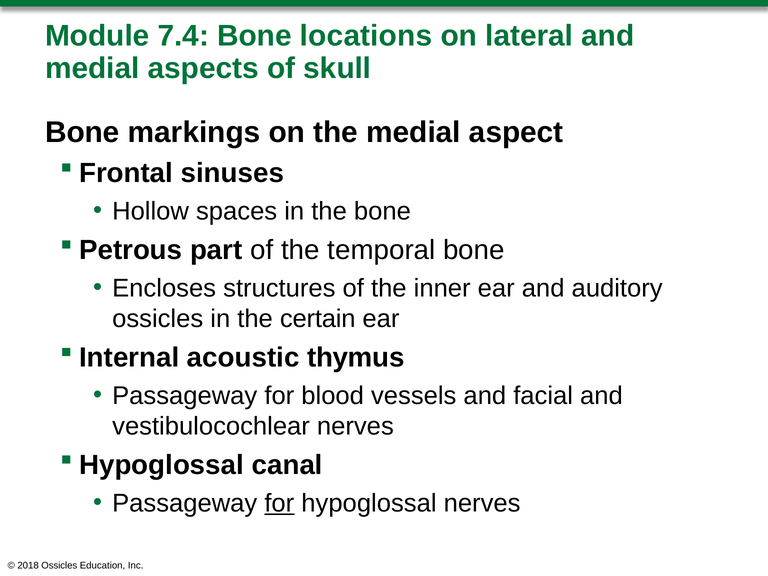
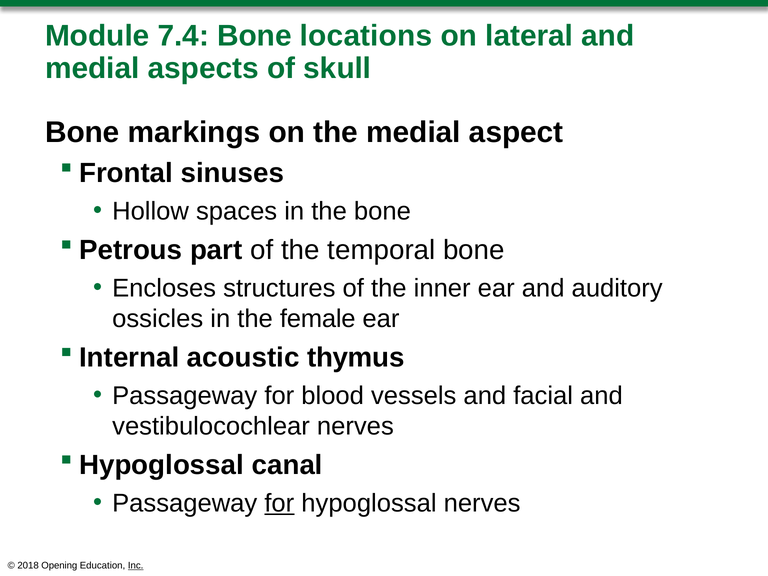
certain: certain -> female
2018 Ossicles: Ossicles -> Opening
Inc underline: none -> present
